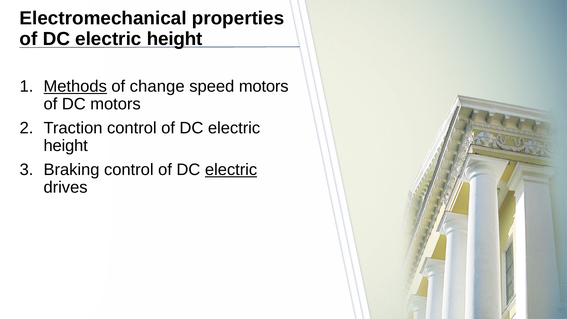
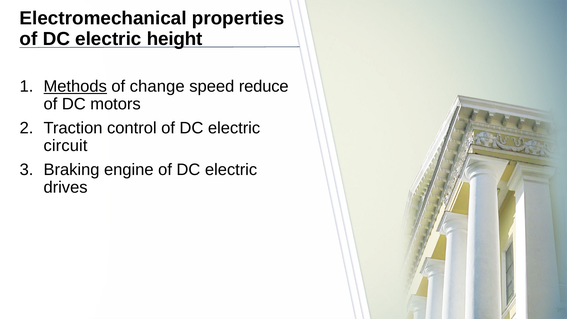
speed motors: motors -> reduce
height at (66, 146): height -> circuit
Braking control: control -> engine
electric at (231, 170) underline: present -> none
